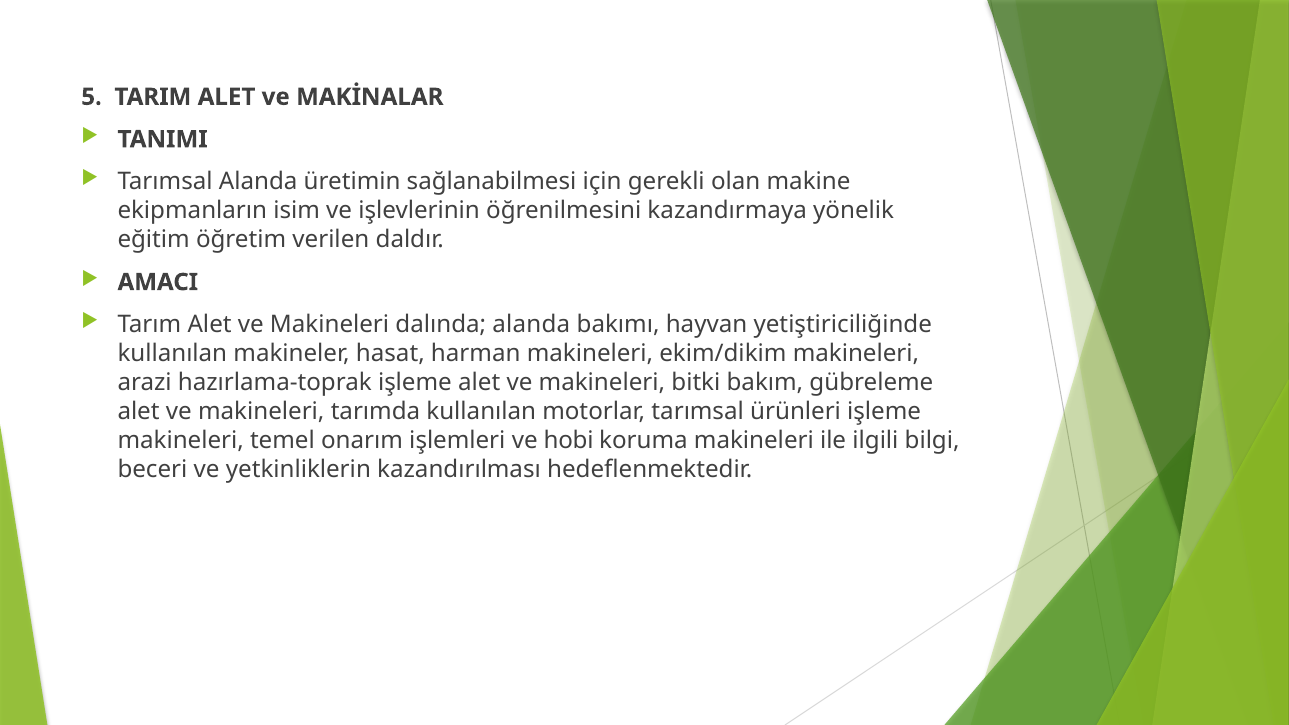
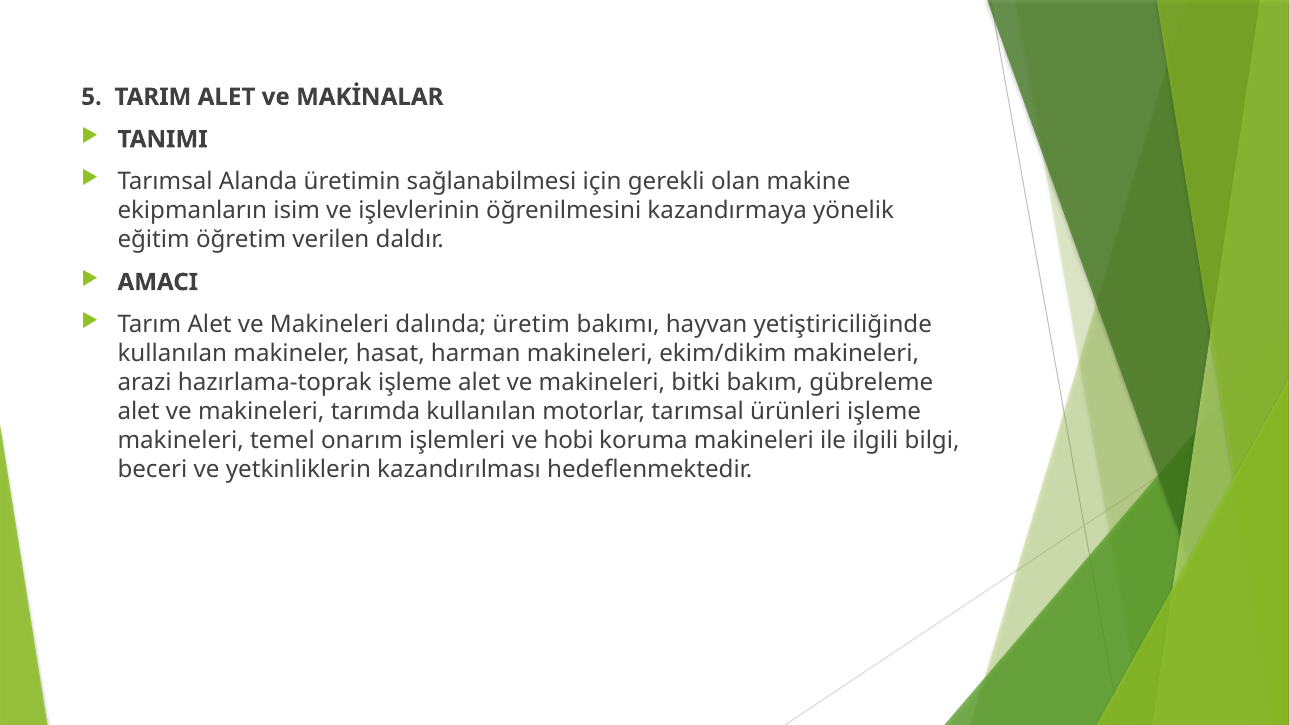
dalında alanda: alanda -> üretim
